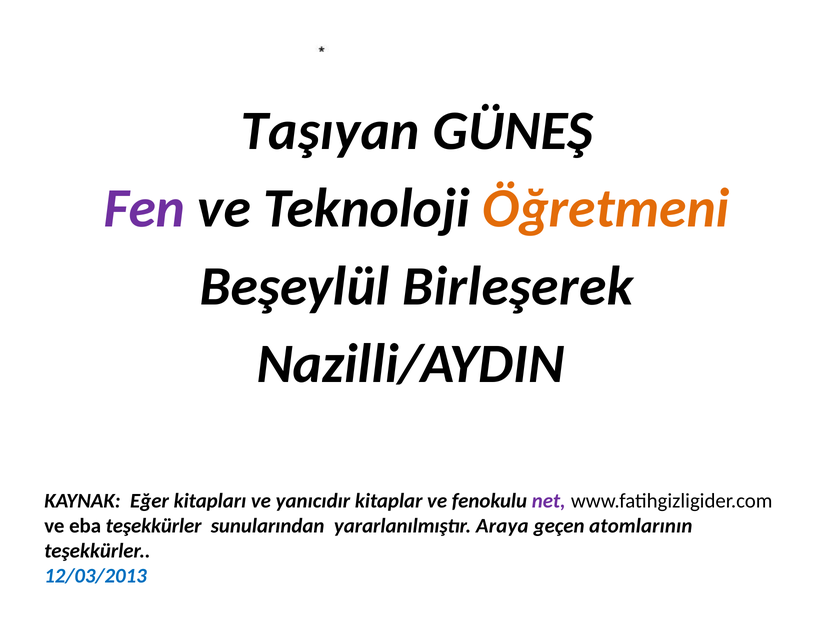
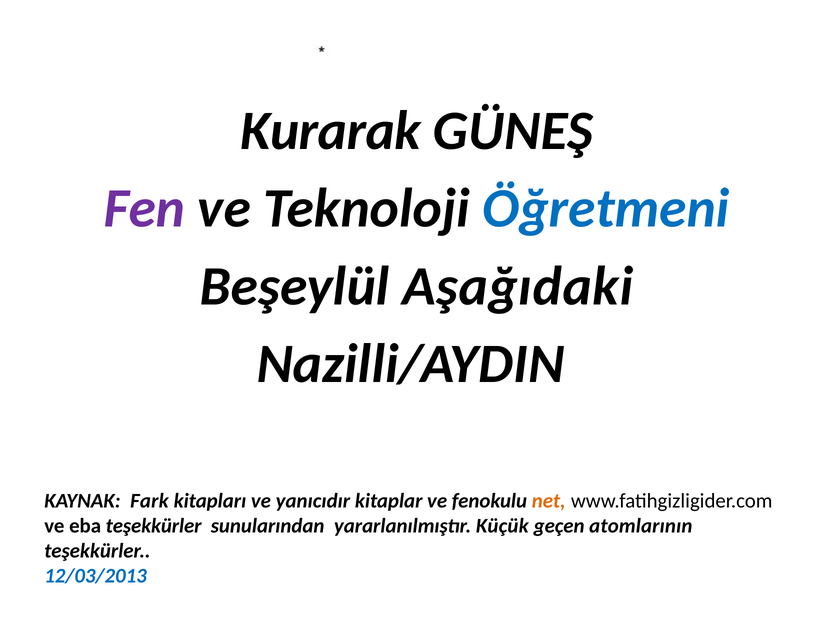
Taşıyan: Taşıyan -> Kurarak
Öğretmeni colour: orange -> blue
Birleşerek: Birleşerek -> Aşağıdaki
Eğer: Eğer -> Fark
net colour: purple -> orange
Araya: Araya -> Küçük
